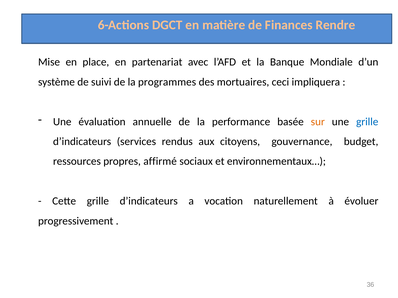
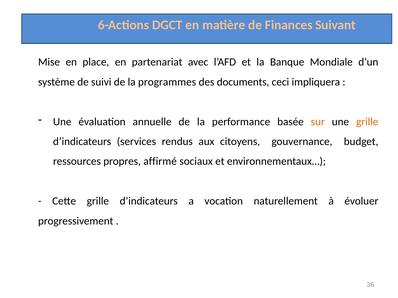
Rendre: Rendre -> Suivant
mortuaires: mortuaires -> documents
grille at (367, 122) colour: blue -> orange
